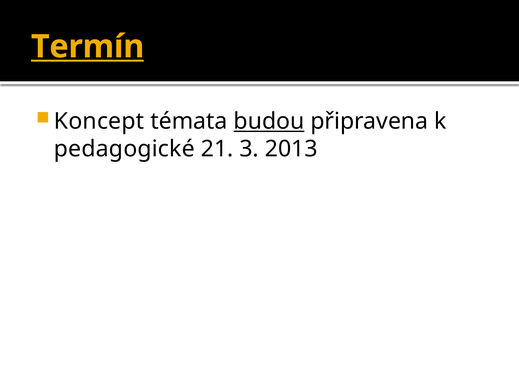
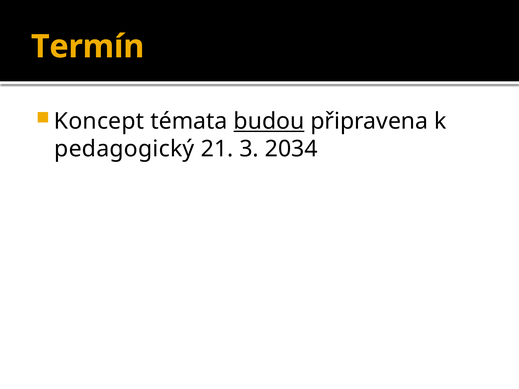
Termín underline: present -> none
pedagogické: pedagogické -> pedagogický
2013: 2013 -> 2034
